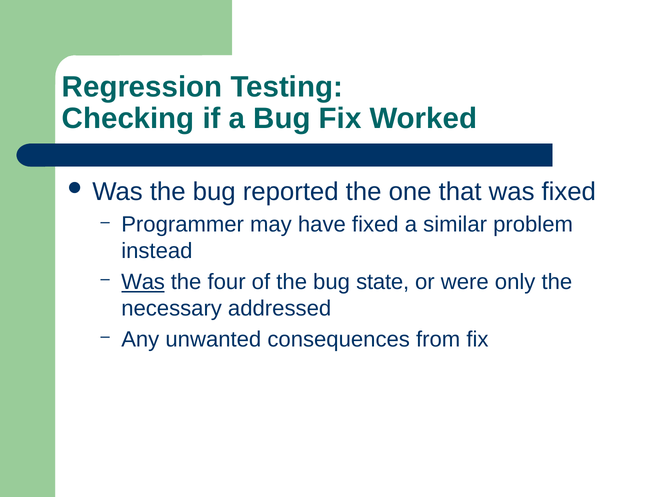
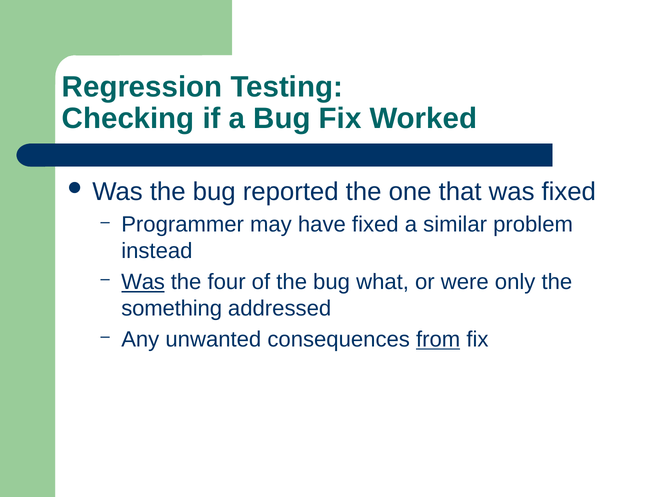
state: state -> what
necessary: necessary -> something
from underline: none -> present
